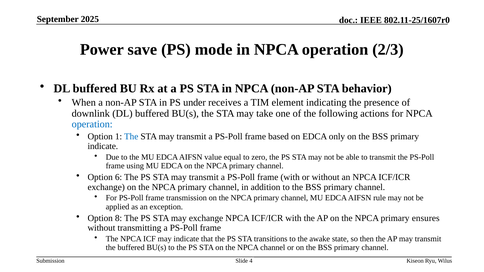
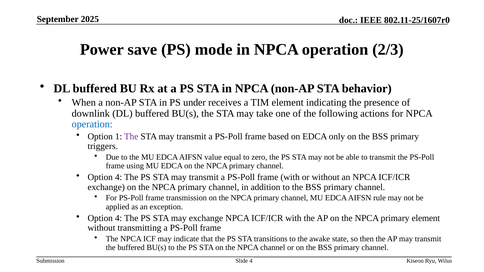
The at (131, 137) colour: blue -> purple
indicate at (103, 146): indicate -> triggers
6 at (119, 177): 6 -> 4
8 at (119, 218): 8 -> 4
primary ensures: ensures -> element
